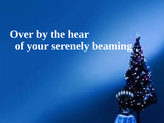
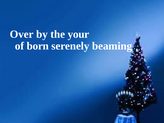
hear: hear -> your
your: your -> born
